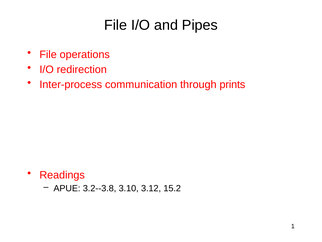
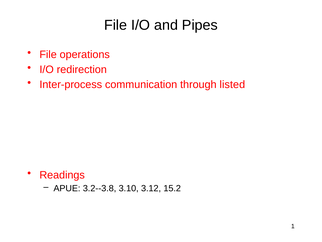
prints: prints -> listed
